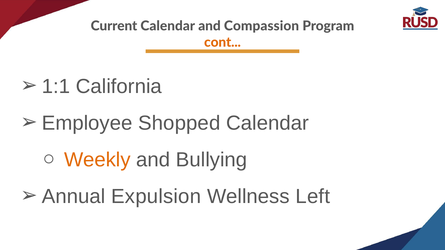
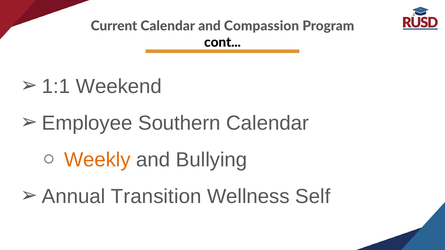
cont colour: orange -> black
California: California -> Weekend
Shopped: Shopped -> Southern
Expulsion: Expulsion -> Transition
Left: Left -> Self
